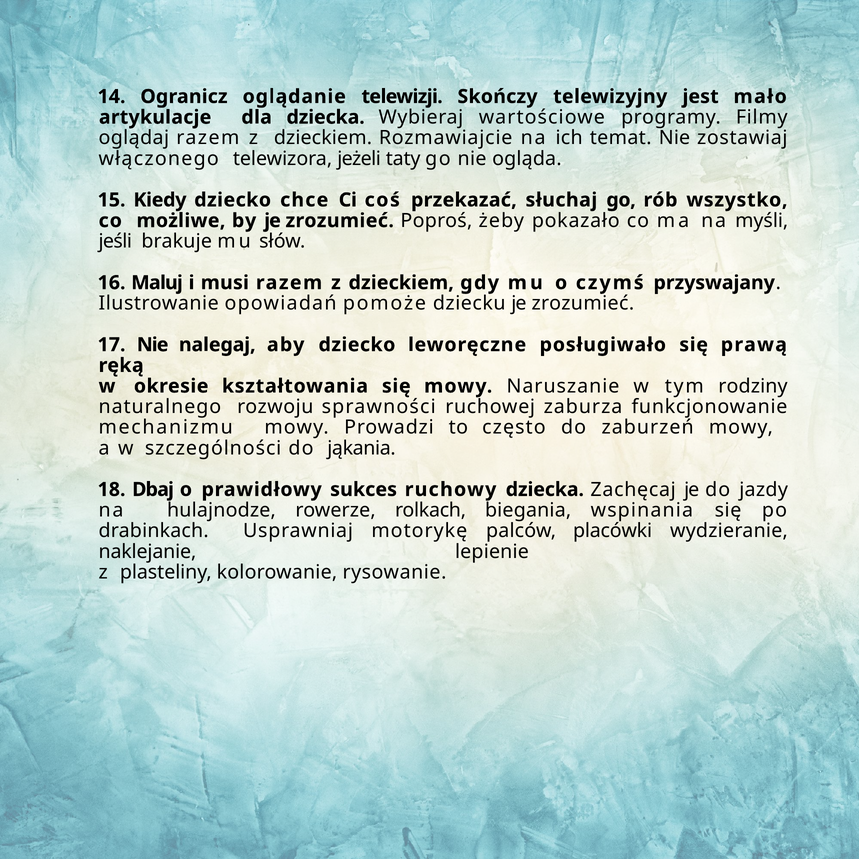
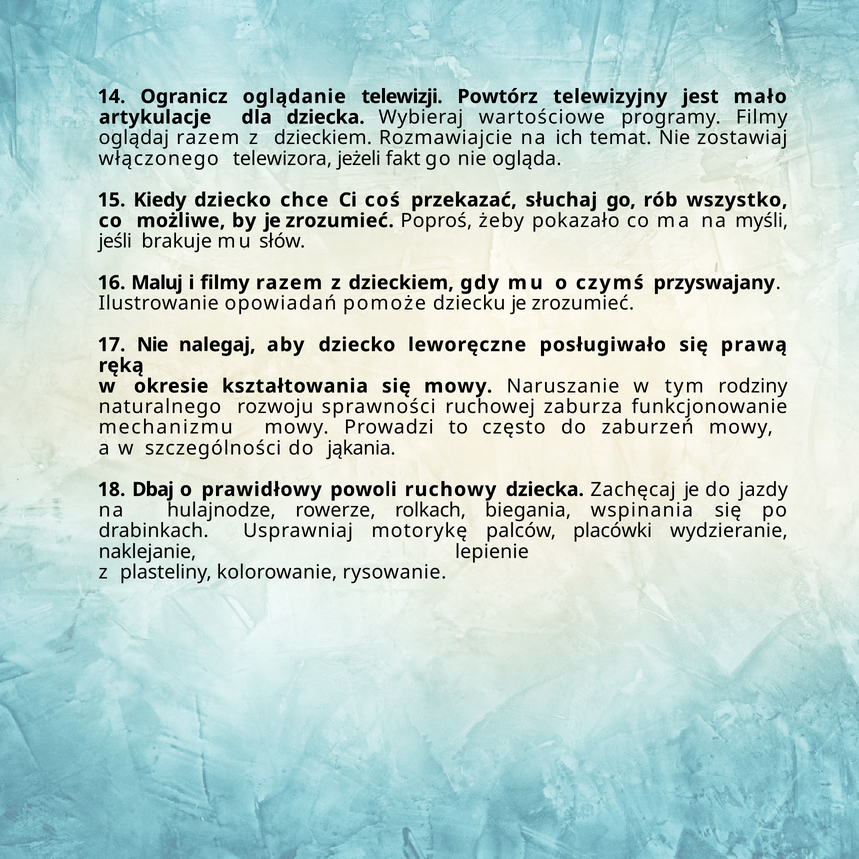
Skończy: Skończy -> Powtórz
taty: taty -> fakt
i musi: musi -> filmy
sukces: sukces -> powoli
